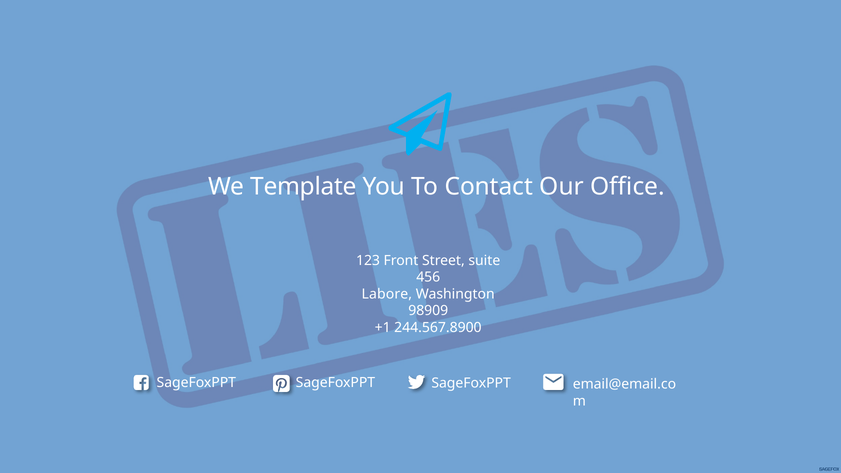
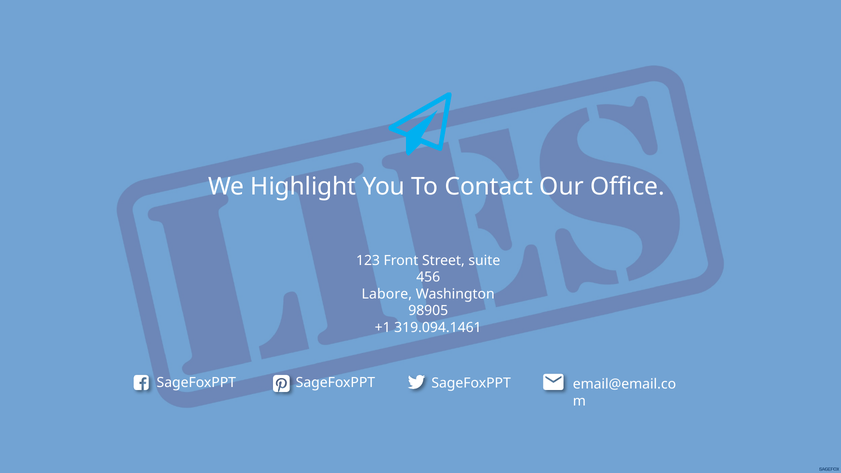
Template: Template -> Highlight
98909: 98909 -> 98905
244.567.8900: 244.567.8900 -> 319.094.1461
